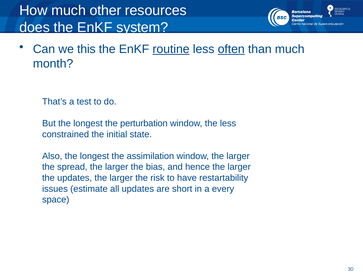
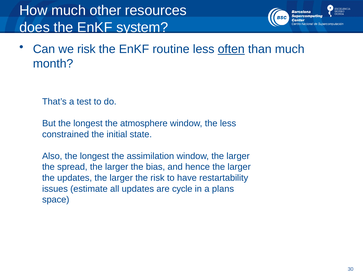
we this: this -> risk
routine underline: present -> none
perturbation: perturbation -> atmosphere
short: short -> cycle
every: every -> plans
